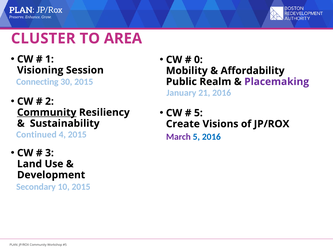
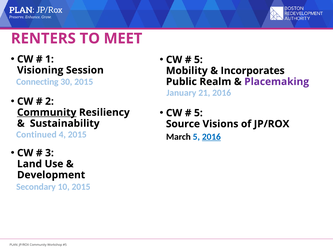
CLUSTER: CLUSTER -> RENTERS
AREA: AREA -> MEET
0 at (198, 60): 0 -> 5
Affordability: Affordability -> Incorporates
Create: Create -> Source
March colour: purple -> black
2016 at (211, 137) underline: none -> present
